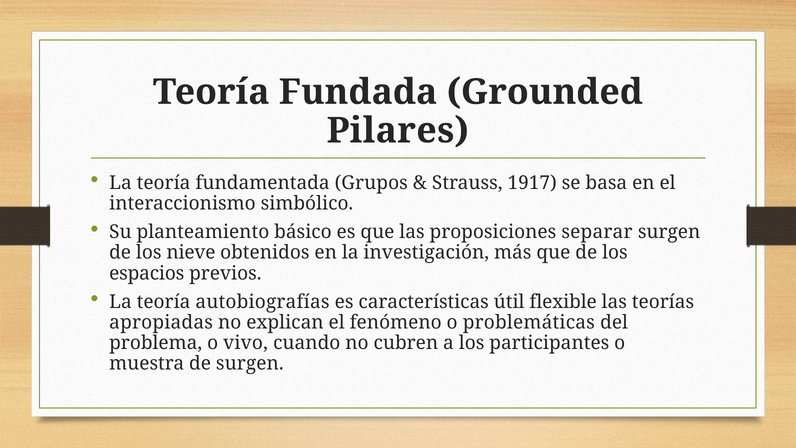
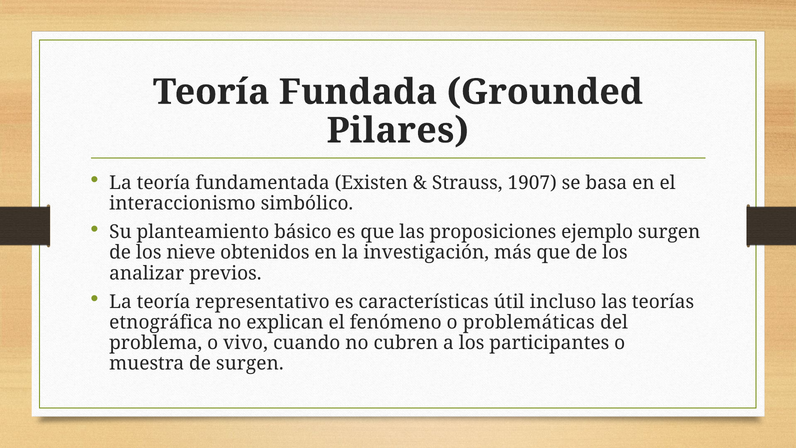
Grupos: Grupos -> Existen
1917: 1917 -> 1907
separar: separar -> ejemplo
espacios: espacios -> analizar
autobiografías: autobiografías -> representativo
flexible: flexible -> incluso
apropiadas: apropiadas -> etnográfica
